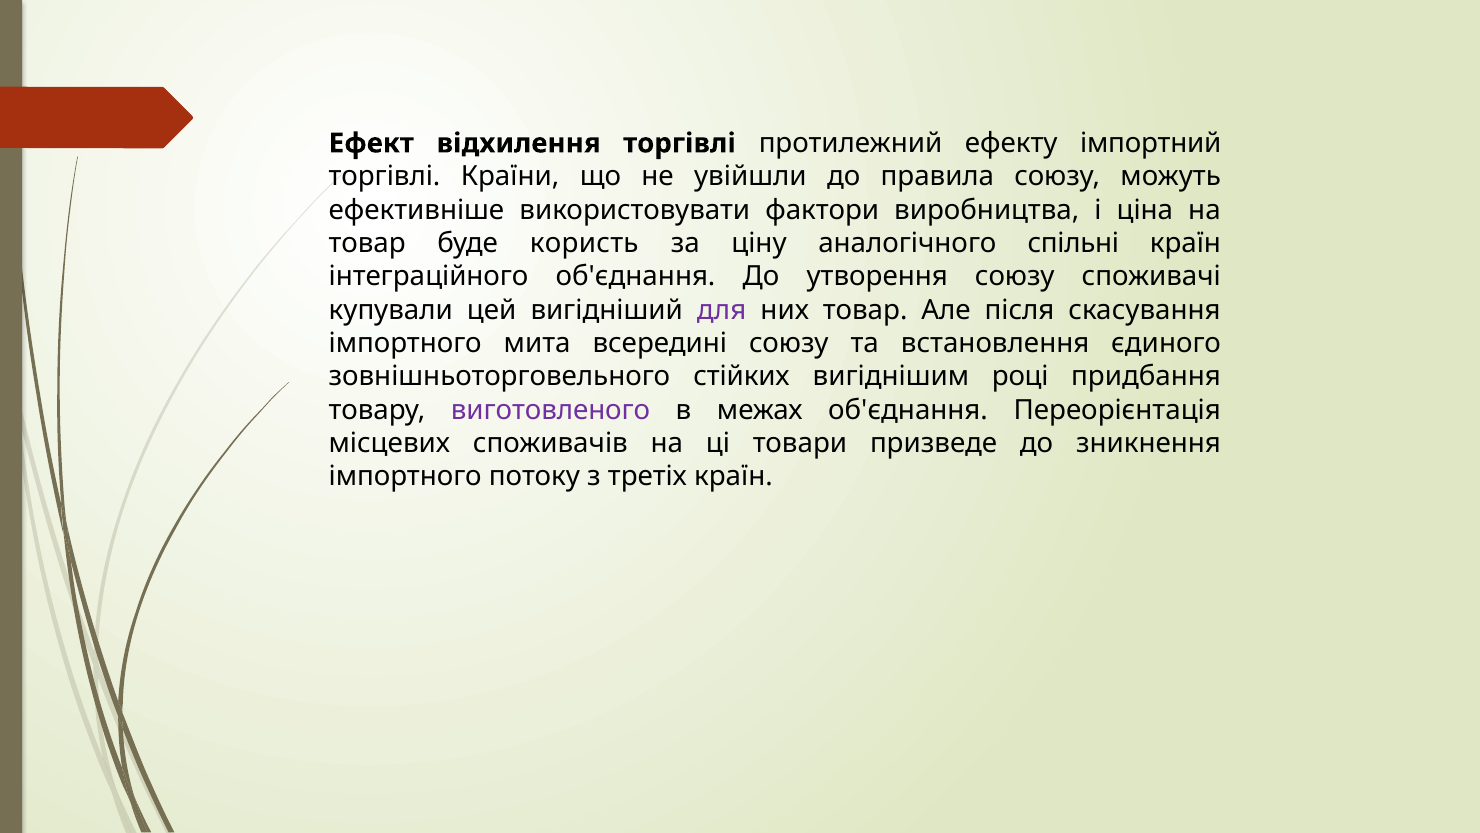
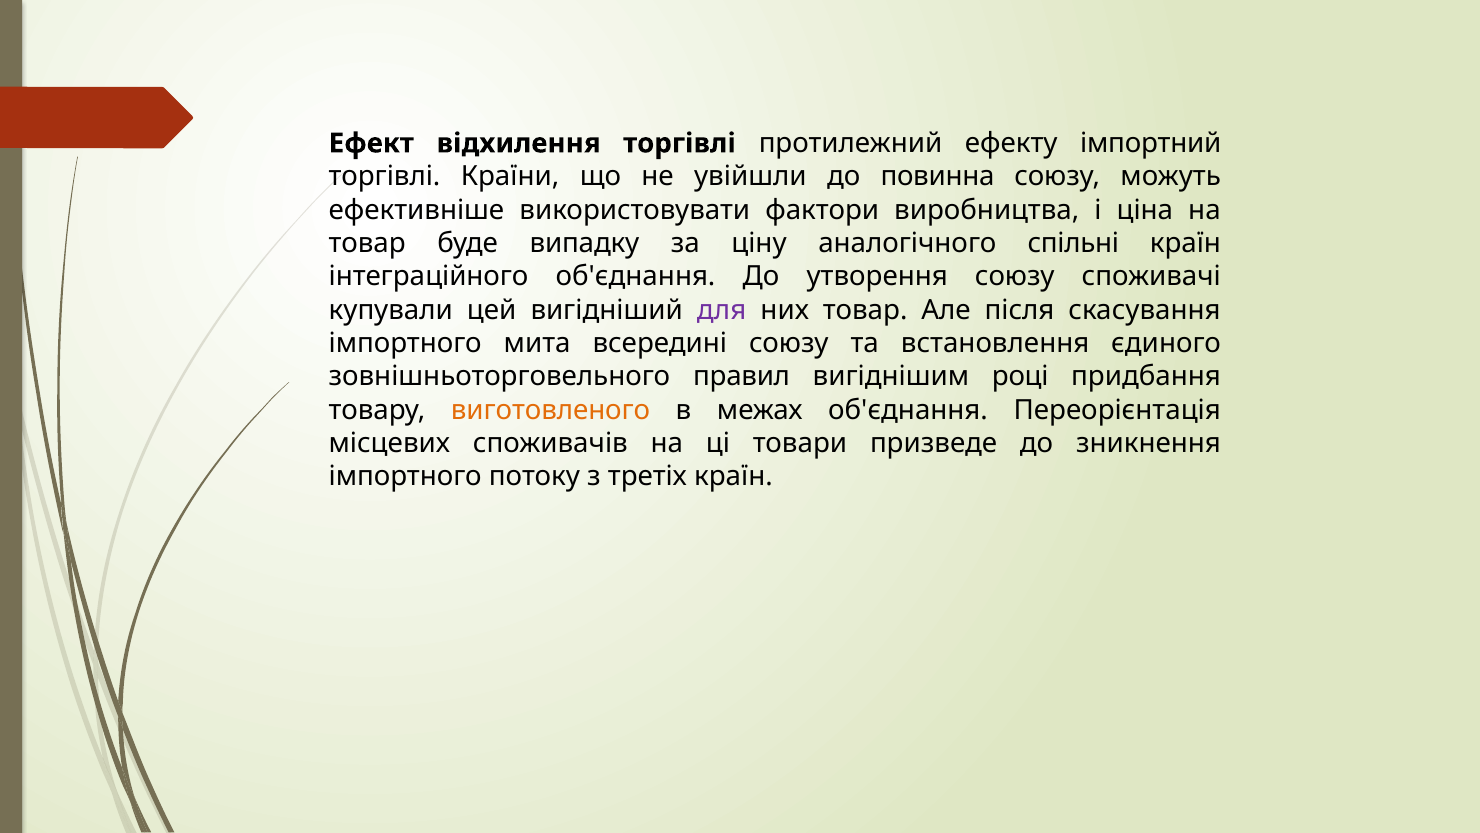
правила: правила -> повинна
користь: користь -> випадку
стійких: стійких -> правил
виготовленого colour: purple -> orange
